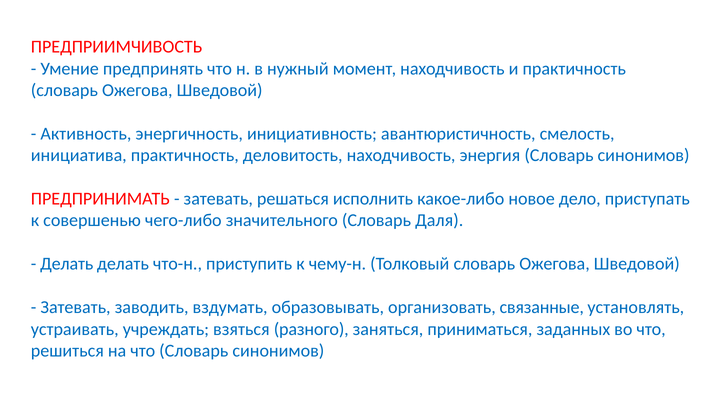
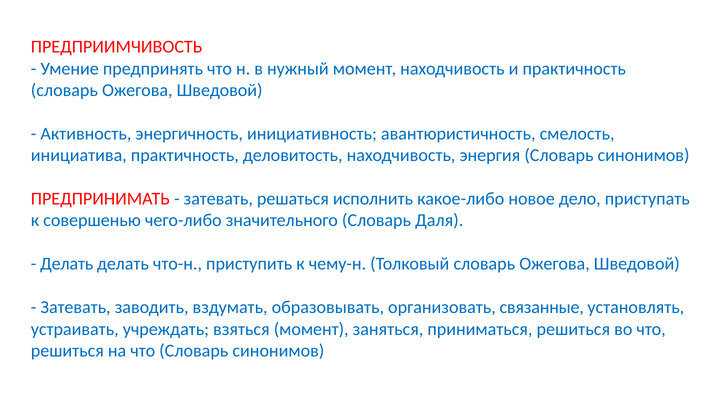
взяться разного: разного -> момент
приниматься заданных: заданных -> решиться
